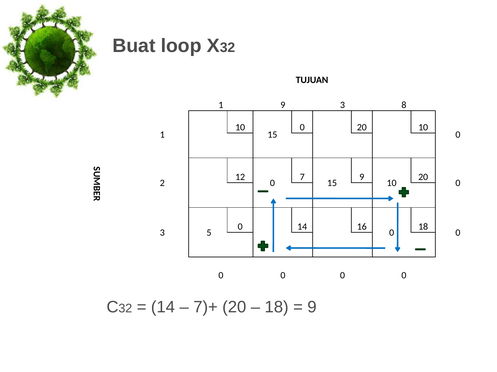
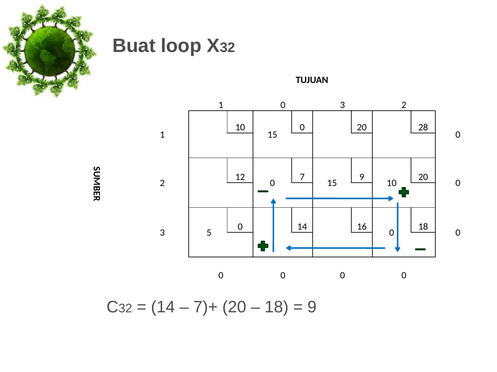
1 9: 9 -> 0
3 8: 8 -> 2
20 10: 10 -> 28
